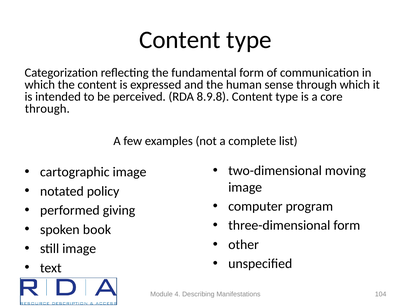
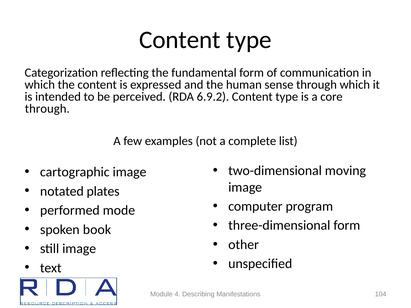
8.9.8: 8.9.8 -> 6.9.2
policy: policy -> plates
giving: giving -> mode
